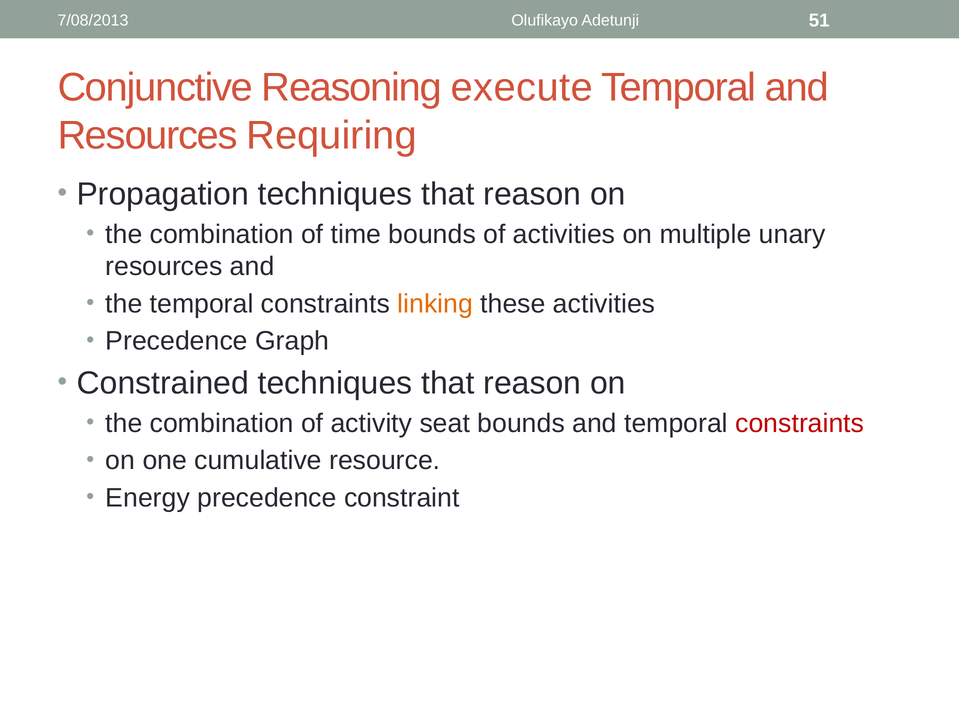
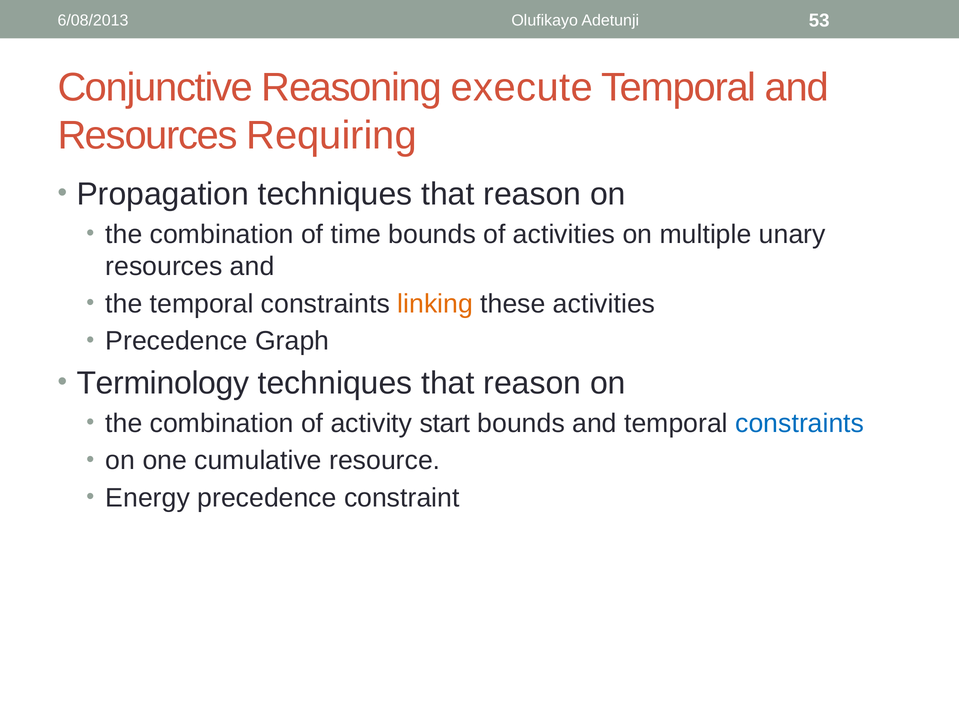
7/08/2013: 7/08/2013 -> 6/08/2013
51: 51 -> 53
Constrained: Constrained -> Terminology
seat: seat -> start
constraints at (800, 423) colour: red -> blue
